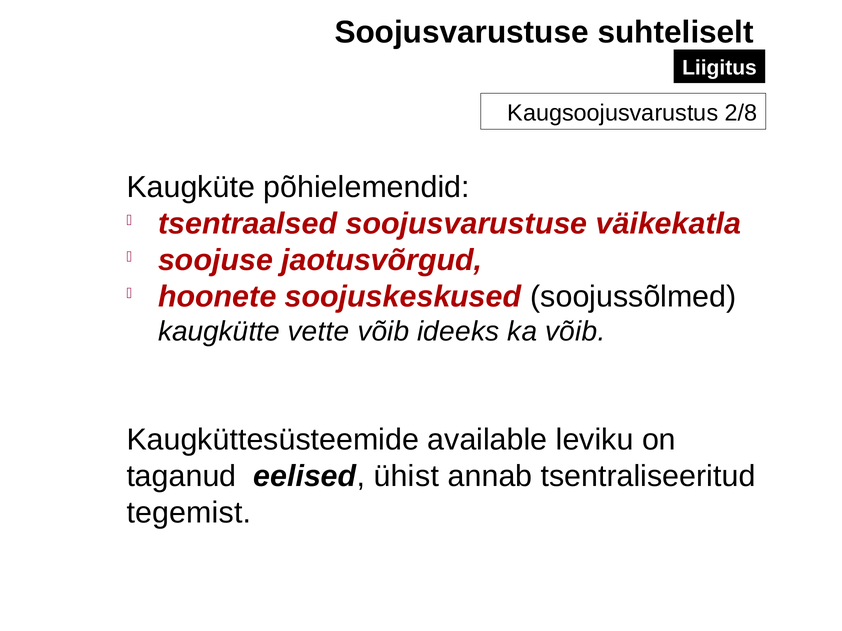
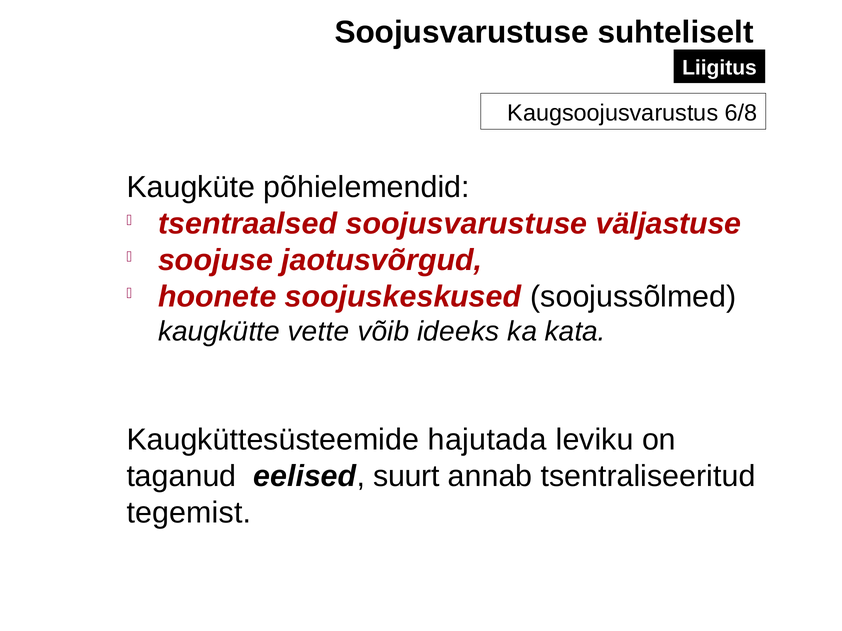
2/8: 2/8 -> 6/8
väikekatla: väikekatla -> väljastuse
ka võib: võib -> kata
available: available -> hajutada
ühist: ühist -> suurt
